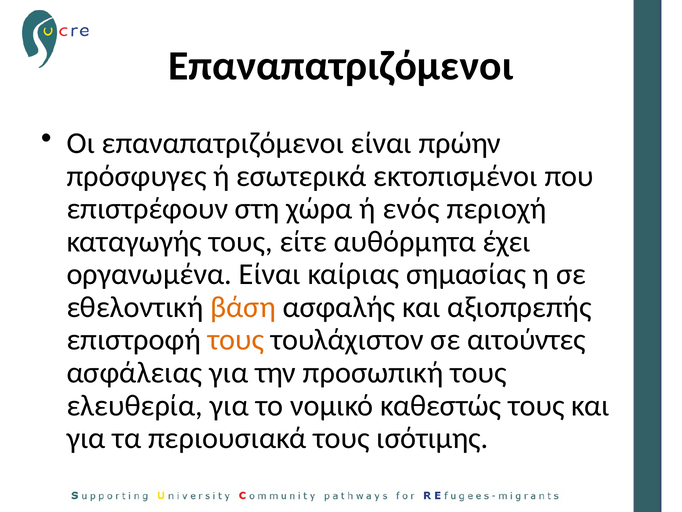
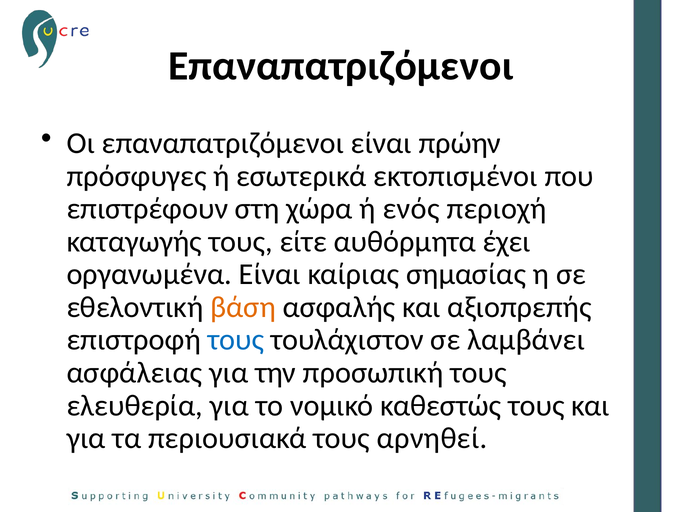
τους at (236, 340) colour: orange -> blue
αιτούντες: αιτούντες -> λαμβάνει
ισότιμης: ισότιμης -> αρνηθεί
